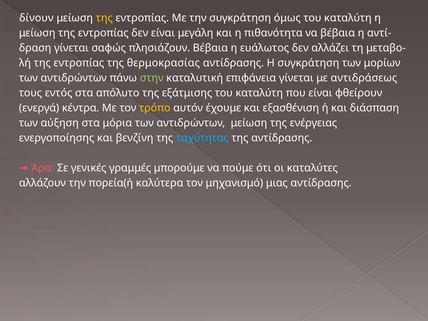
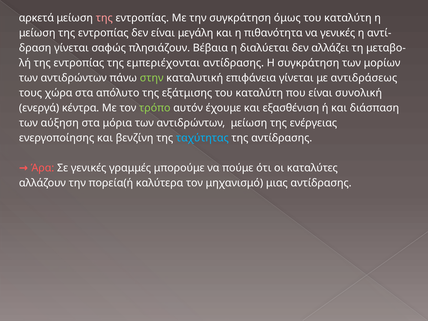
δίνουν: δίνουν -> αρκετά
της at (104, 18) colour: yellow -> pink
να βέβαια: βέβαια -> γενικές
ευάλωτος: ευάλωτος -> διαλύεται
θερμοκρασίας: θερμοκρασίας -> εμπεριέχονται
εντός: εντός -> χώρα
φθείρουν: φθείρουν -> συνολική
τρόπο colour: yellow -> light green
